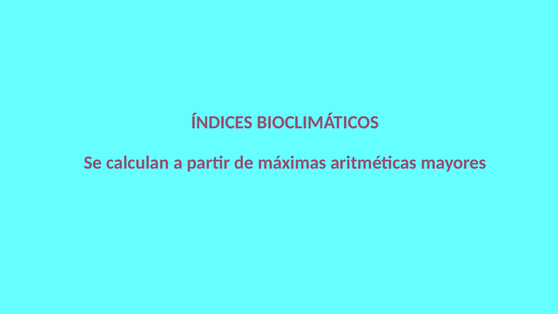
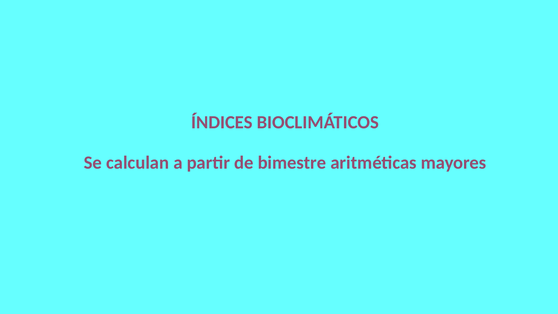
máximas: máximas -> bimestre
